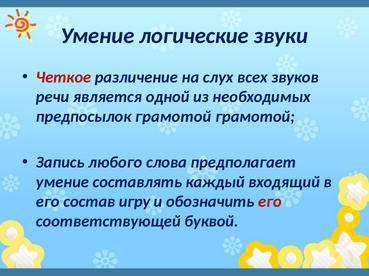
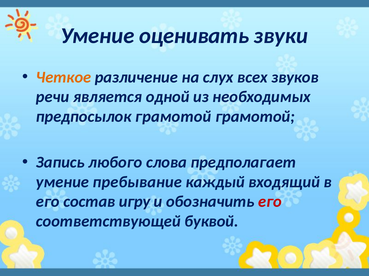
логические: логические -> оценивать
Четкое colour: red -> orange
составлять: составлять -> пребывание
